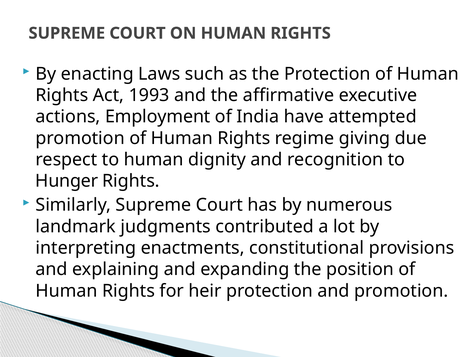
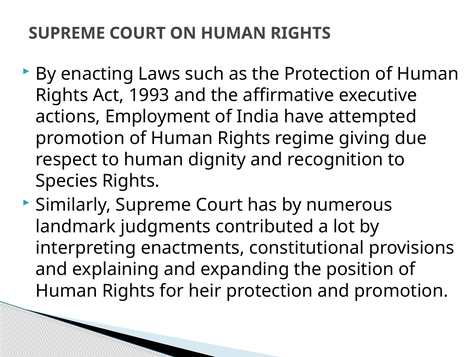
Hunger: Hunger -> Species
